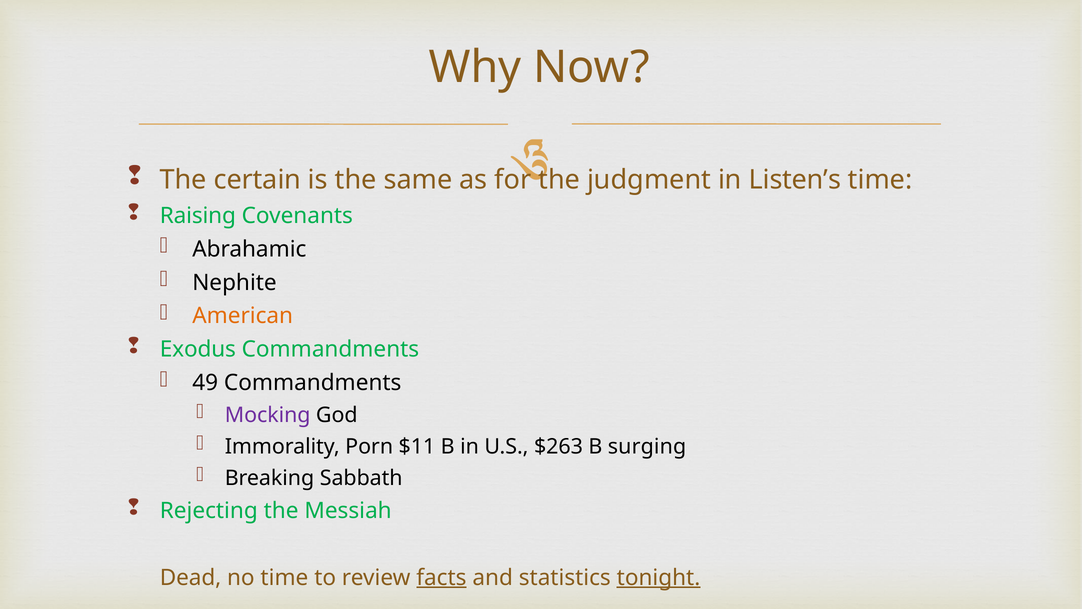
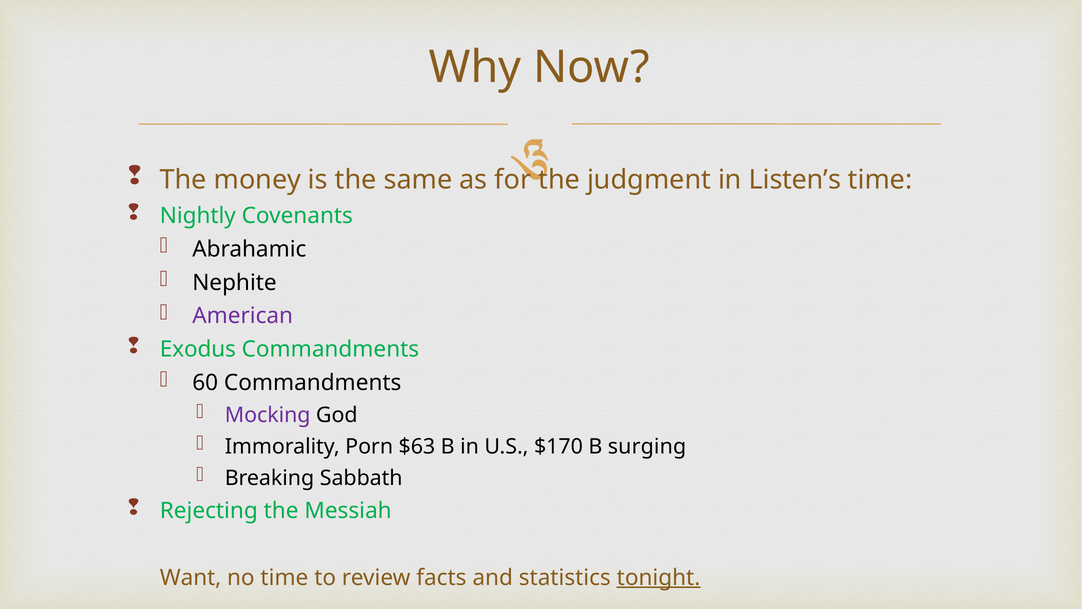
certain: certain -> money
Raising: Raising -> Nightly
American colour: orange -> purple
49: 49 -> 60
$11: $11 -> $63
$263: $263 -> $170
Dead: Dead -> Want
facts underline: present -> none
